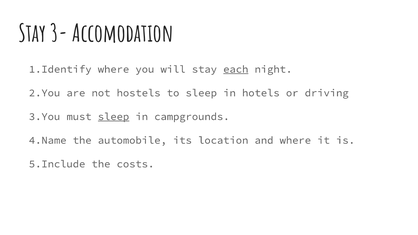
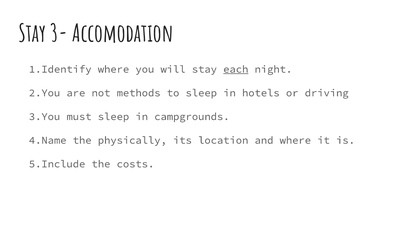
hostels: hostels -> methods
sleep at (114, 117) underline: present -> none
automobile: automobile -> physically
